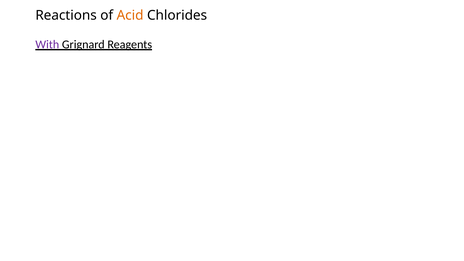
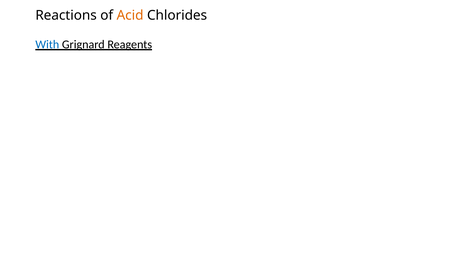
With colour: purple -> blue
